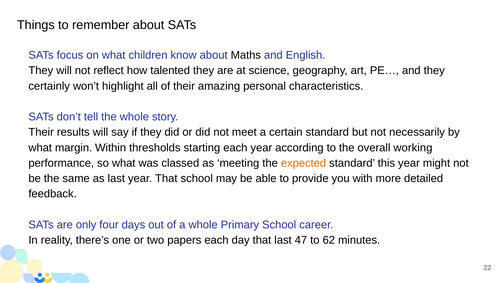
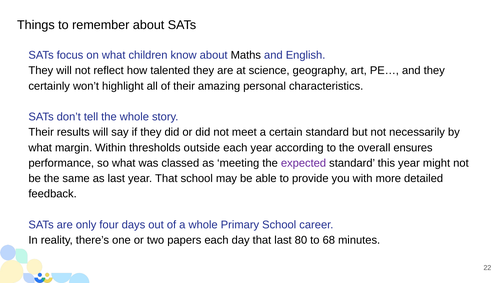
starting: starting -> outside
working: working -> ensures
expected colour: orange -> purple
47: 47 -> 80
62: 62 -> 68
